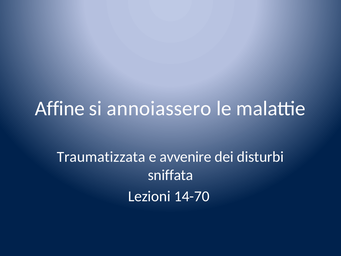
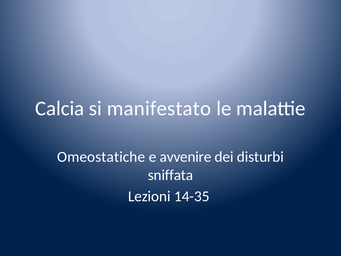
Affine: Affine -> Calcia
annoiassero: annoiassero -> manifestato
Traumatizzata: Traumatizzata -> Omeostatiche
14-70: 14-70 -> 14-35
